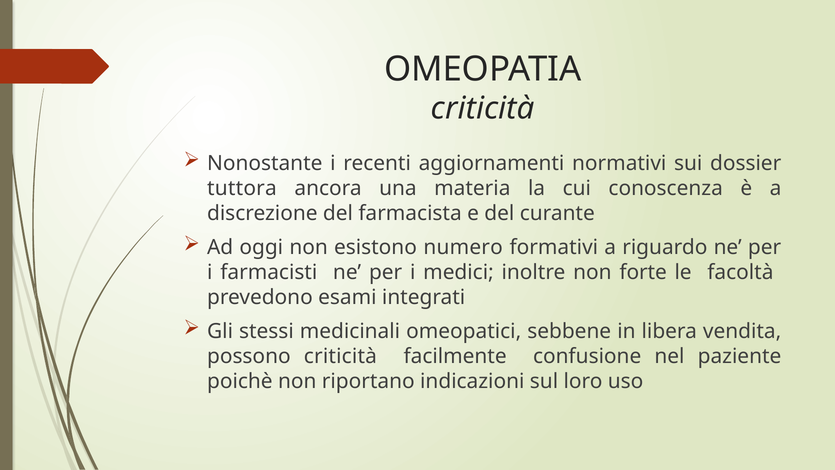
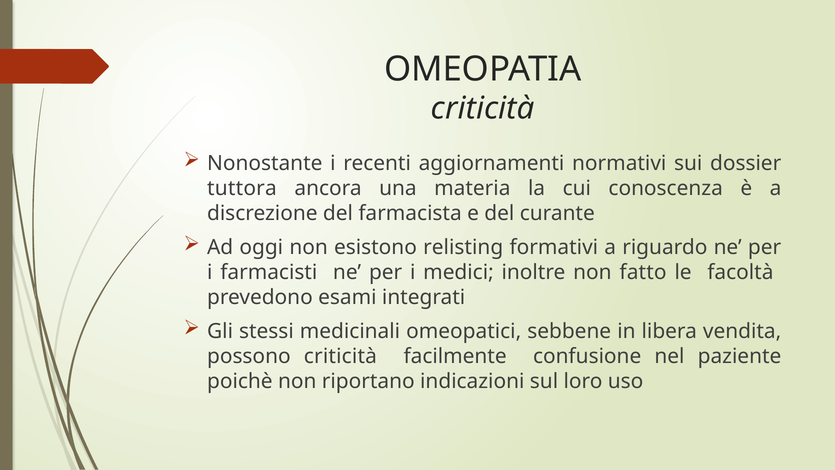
numero: numero -> relisting
forte: forte -> fatto
